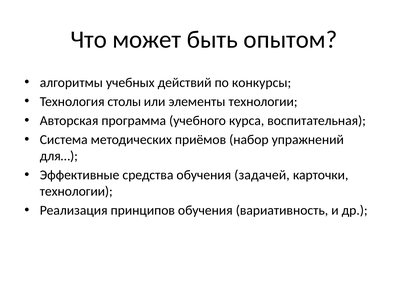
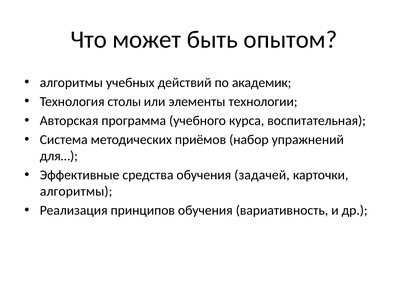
конкурсы: конкурсы -> академик
технологии at (76, 191): технологии -> алгоритмы
